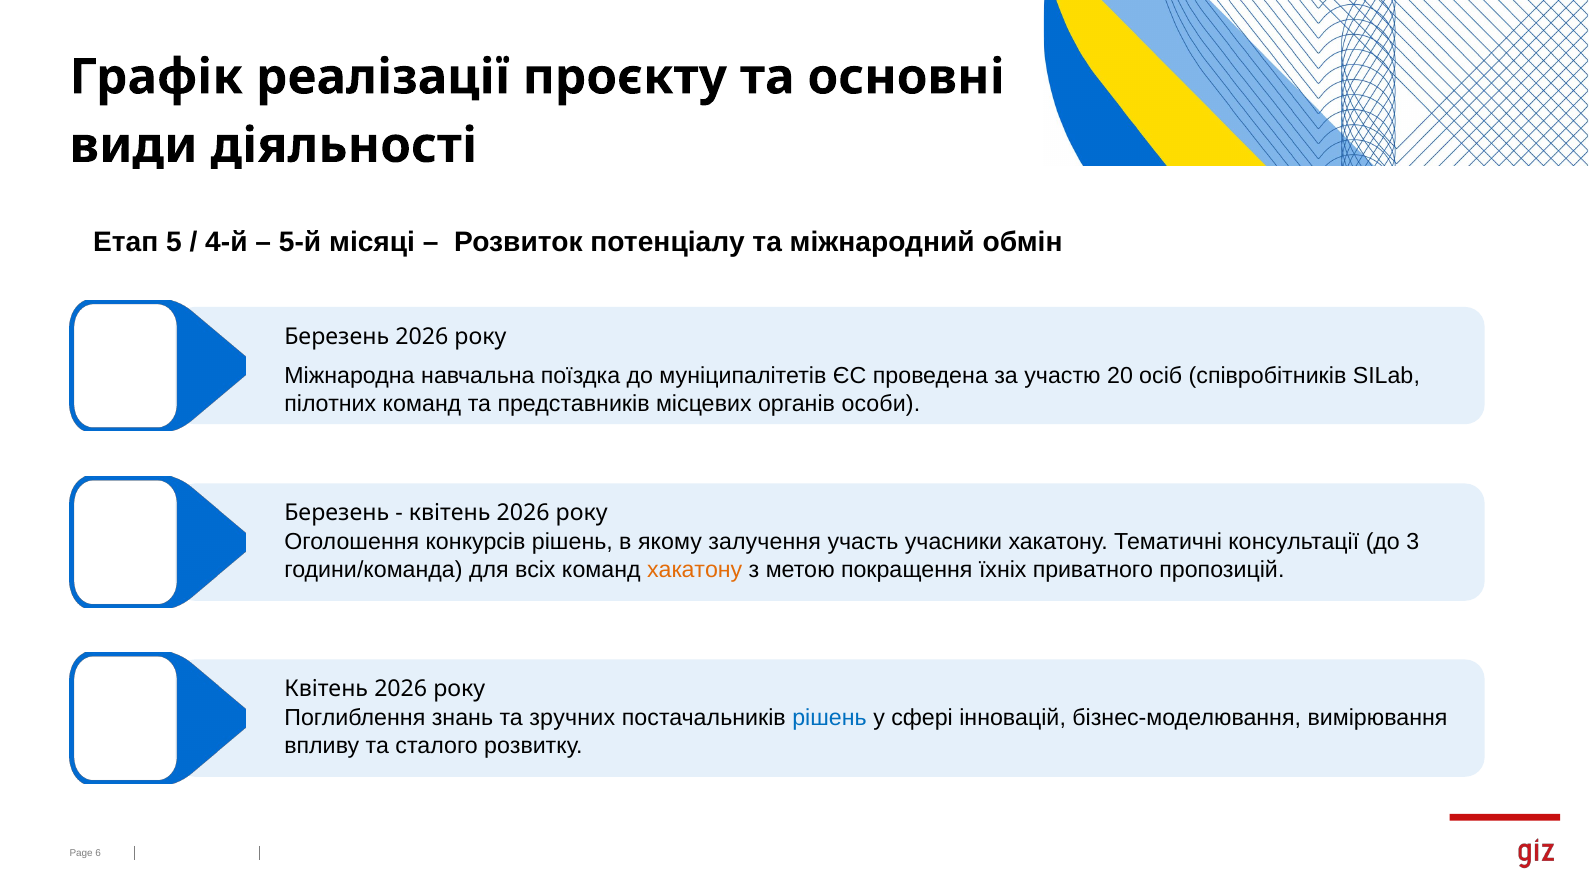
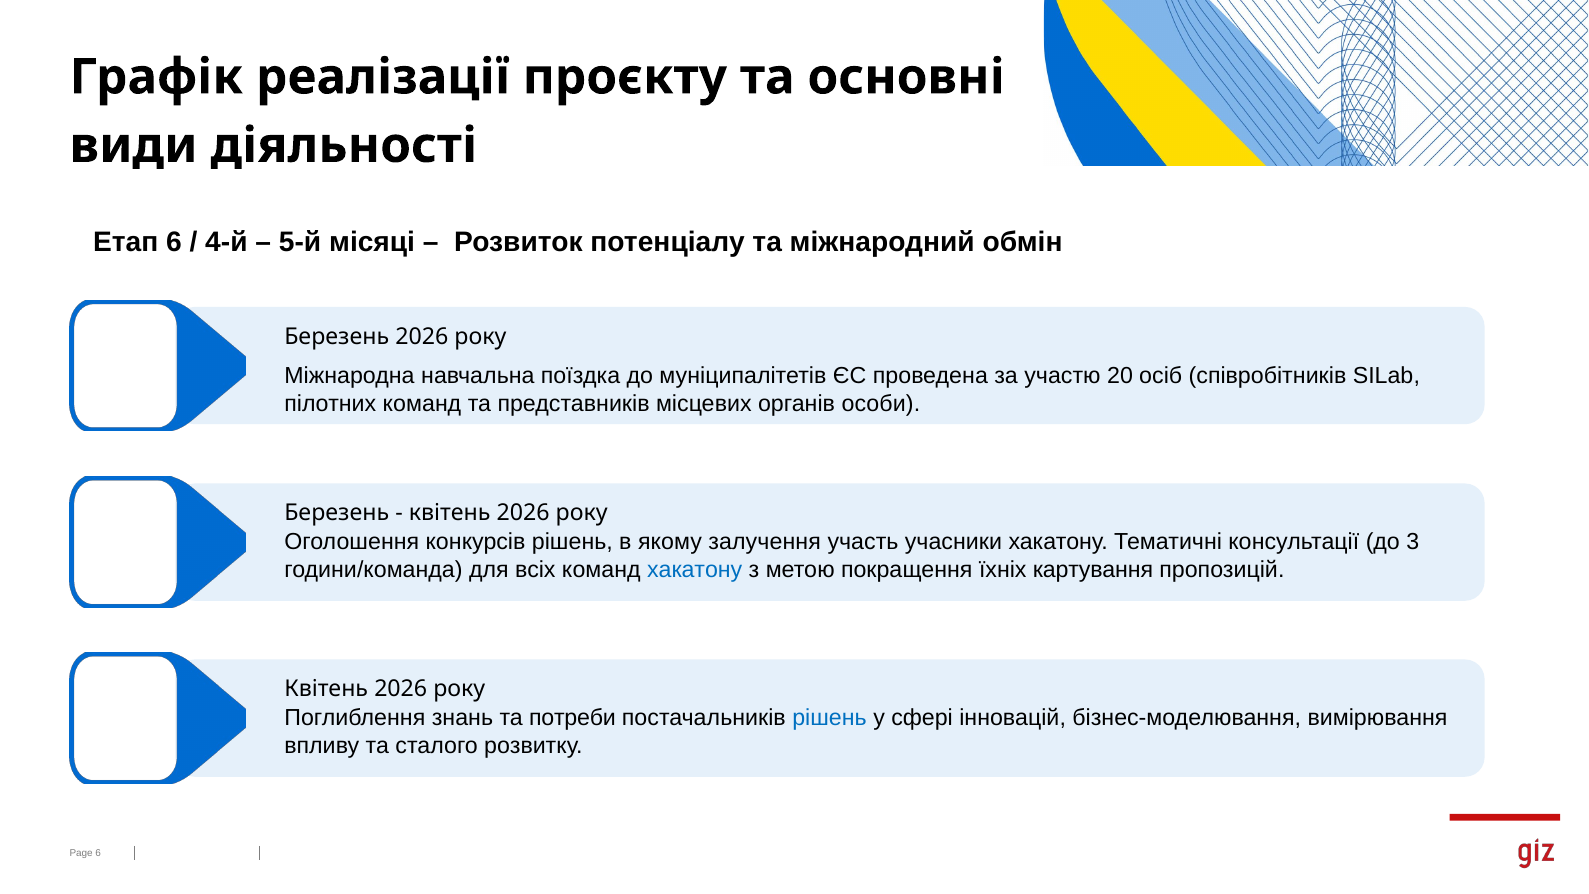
Етап 5: 5 -> 6
хакатону at (695, 570) colour: orange -> blue
приватного: приватного -> картування
зручних: зручних -> потреби
